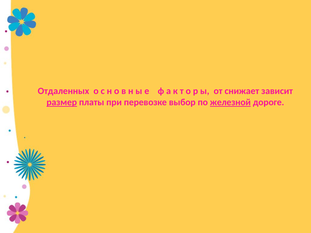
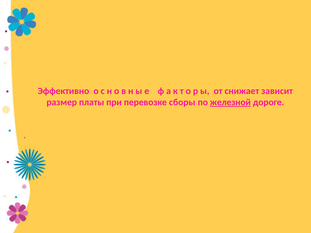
Отдаленных: Отдаленных -> Эффективно
размер underline: present -> none
выбор: выбор -> сборы
